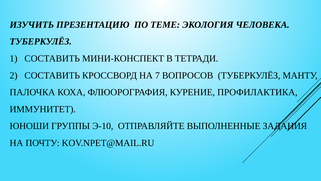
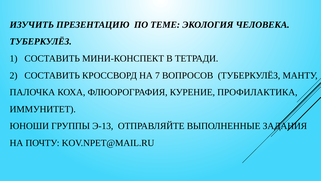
Э-10: Э-10 -> Э-13
